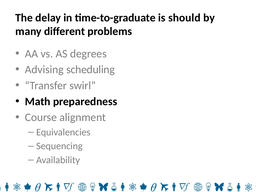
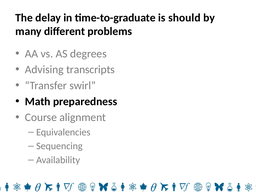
scheduling: scheduling -> transcripts
